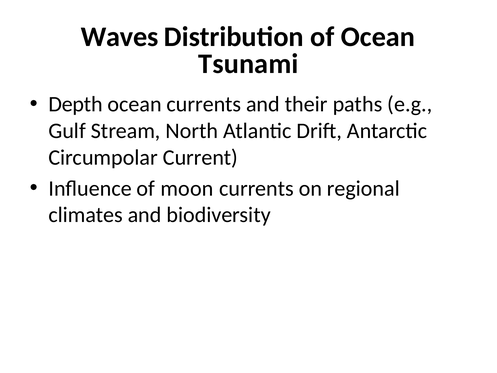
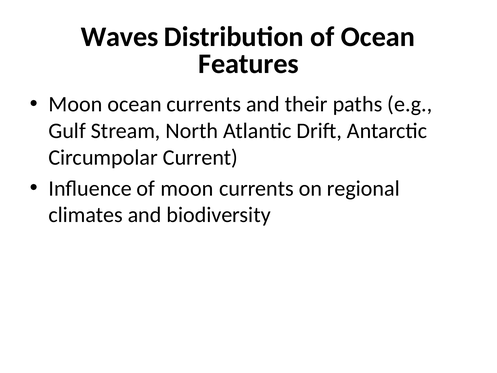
Tsunami: Tsunami -> Features
Depth at (76, 104): Depth -> Moon
